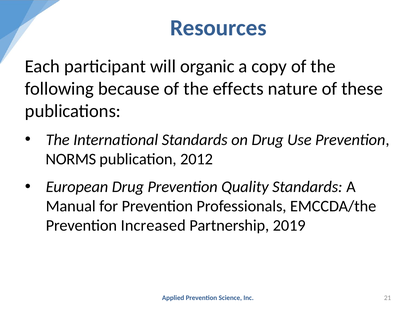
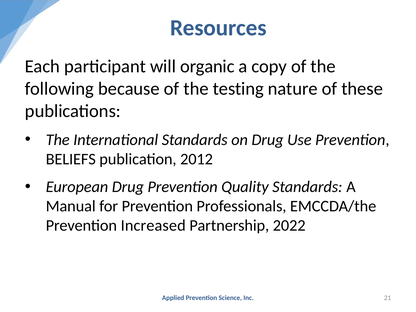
effects: effects -> testing
NORMS: NORMS -> BELIEFS
2019: 2019 -> 2022
